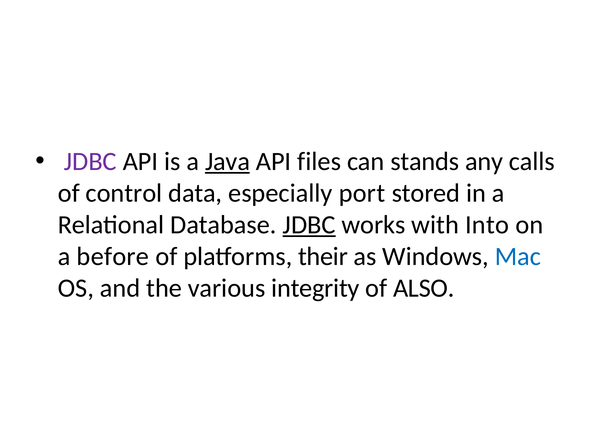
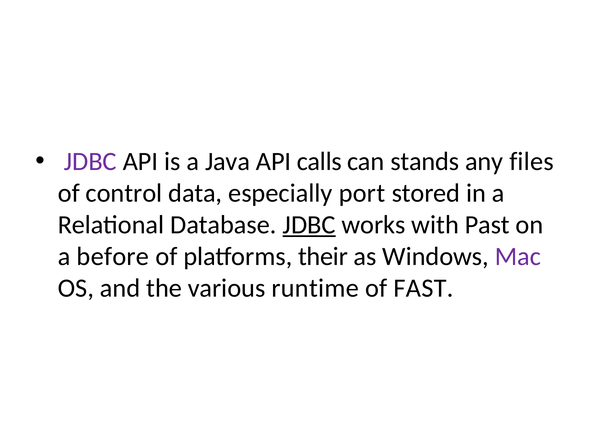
Java underline: present -> none
files: files -> calls
calls: calls -> files
Into: Into -> Past
Mac colour: blue -> purple
integrity: integrity -> runtime
ALSO: ALSO -> FAST
